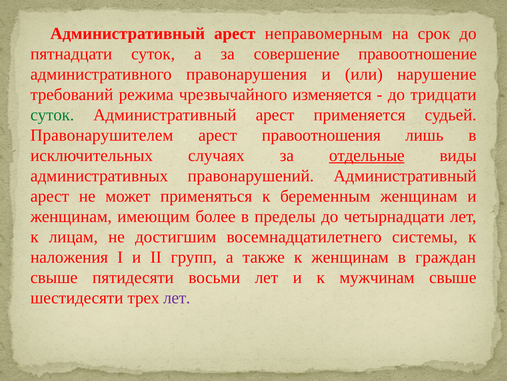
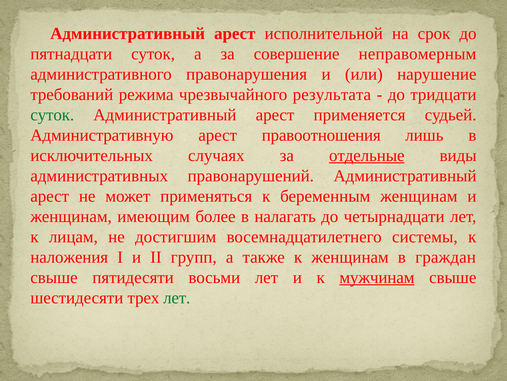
неправомерным: неправомерным -> исполнительной
правоотношение: правоотношение -> неправомерным
изменяется: изменяется -> результата
Правонарушителем: Правонарушителем -> Административную
пределы: пределы -> налагать
мужчинам underline: none -> present
лет at (177, 297) colour: purple -> green
